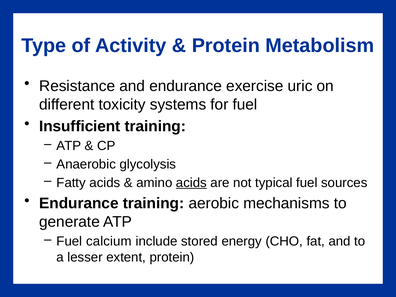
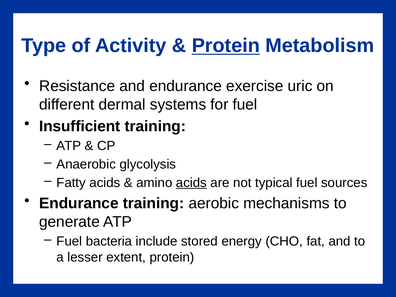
Protein at (226, 46) underline: none -> present
toxicity: toxicity -> dermal
calcium: calcium -> bacteria
